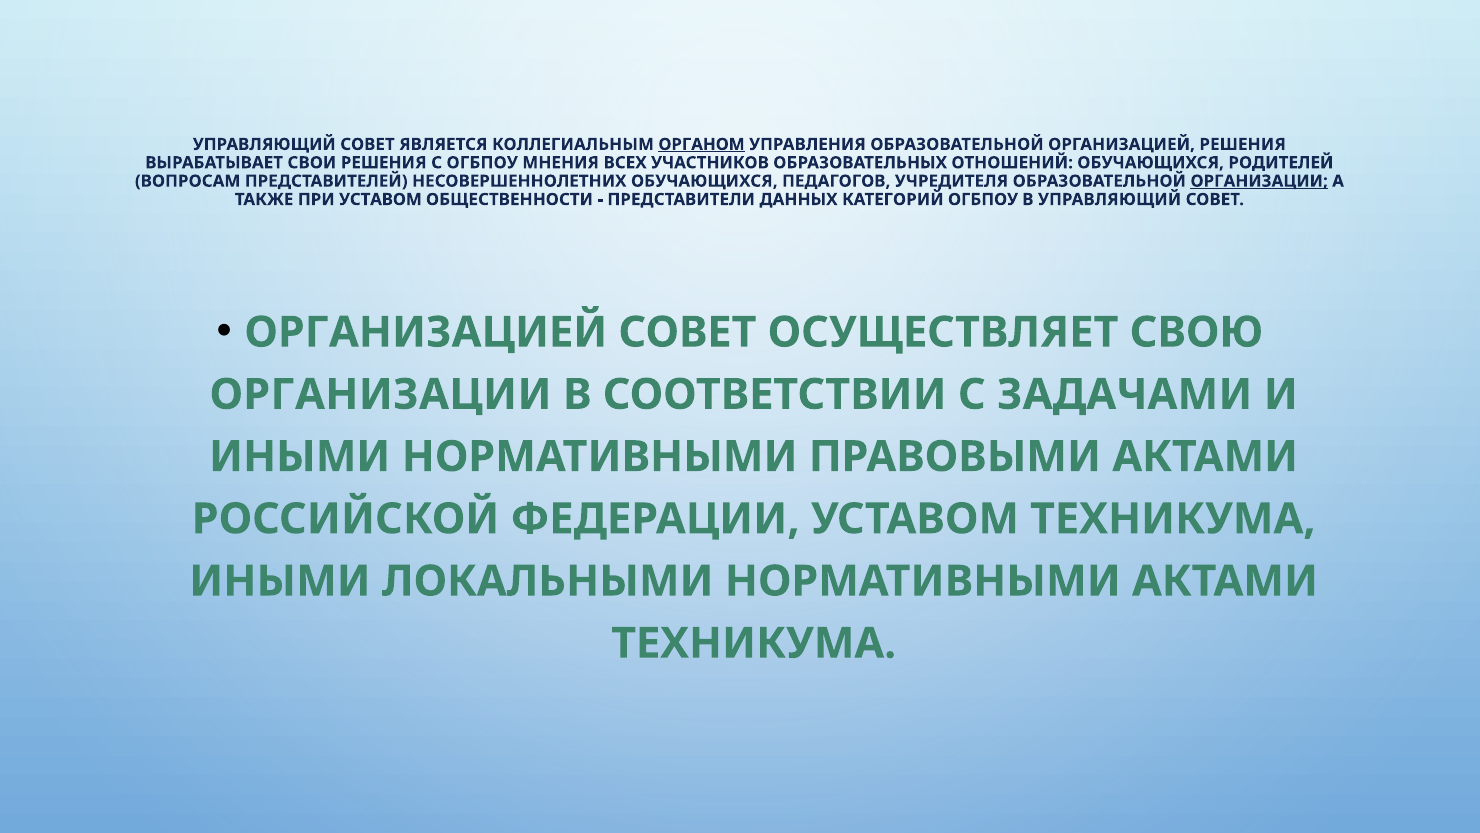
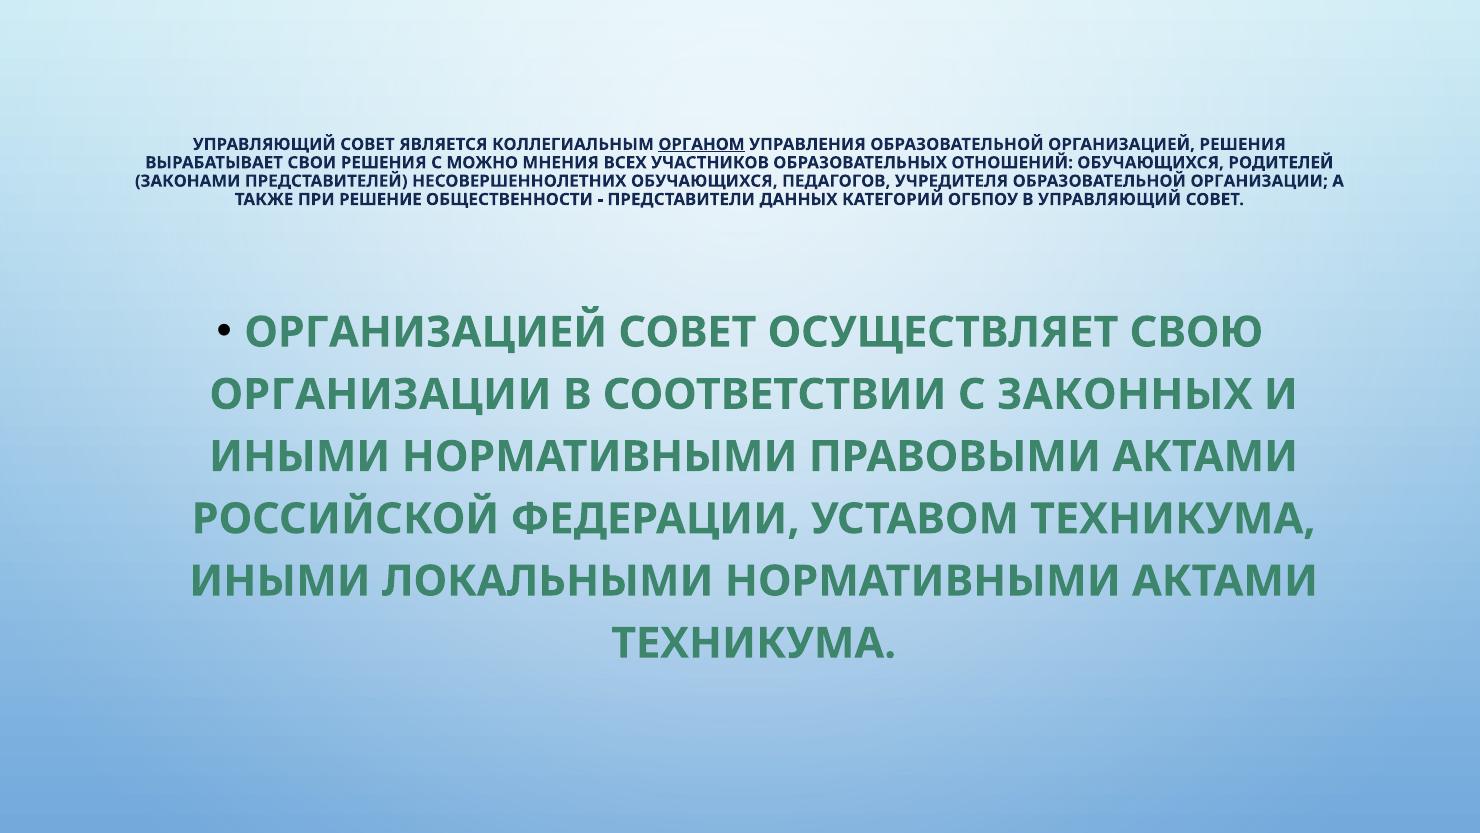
С ОГБПОУ: ОГБПОУ -> МОЖНО
ВОПРОСАМ: ВОПРОСАМ -> ЗАКОНАМИ
ОРГАНИЗАЦИИ at (1259, 181) underline: present -> none
ПРИ УСТАВОМ: УСТАВОМ -> РЕШЕНИЕ
ЗАДАЧАМИ: ЗАДАЧАМИ -> ЗАКОННЫХ
